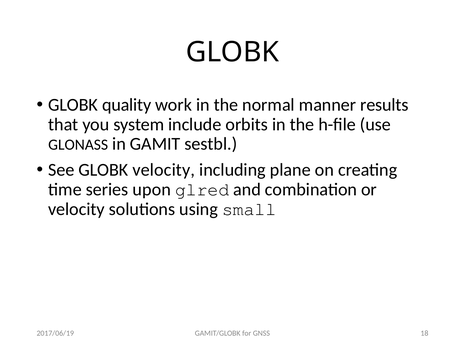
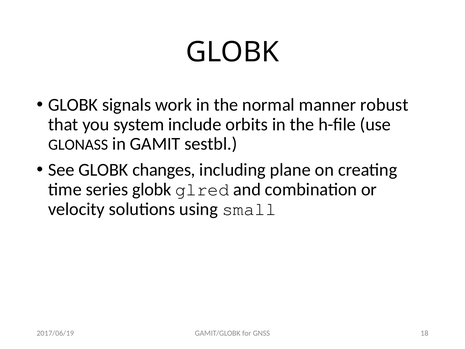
quality: quality -> signals
results: results -> robust
GLOBK velocity: velocity -> changes
series upon: upon -> globk
